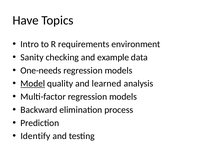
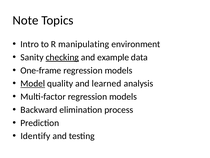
Have: Have -> Note
requirements: requirements -> manipulating
checking underline: none -> present
One-needs: One-needs -> One-frame
